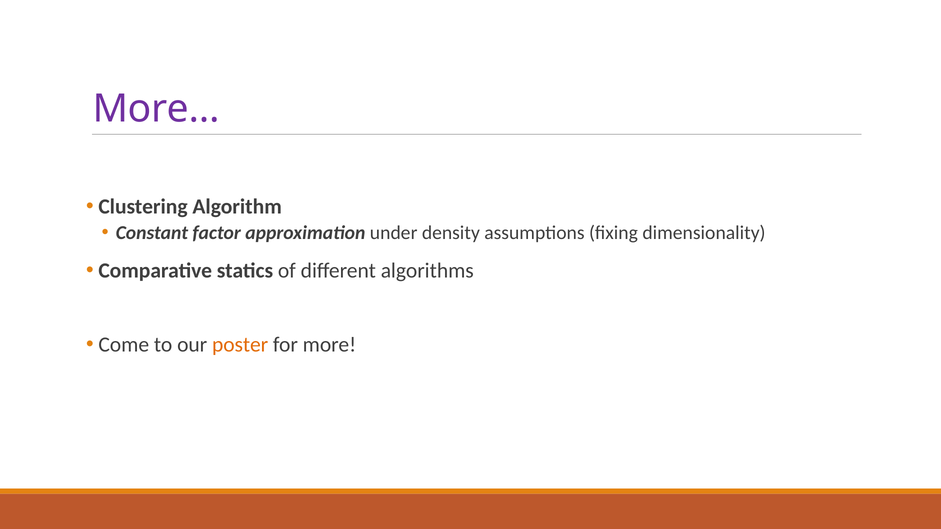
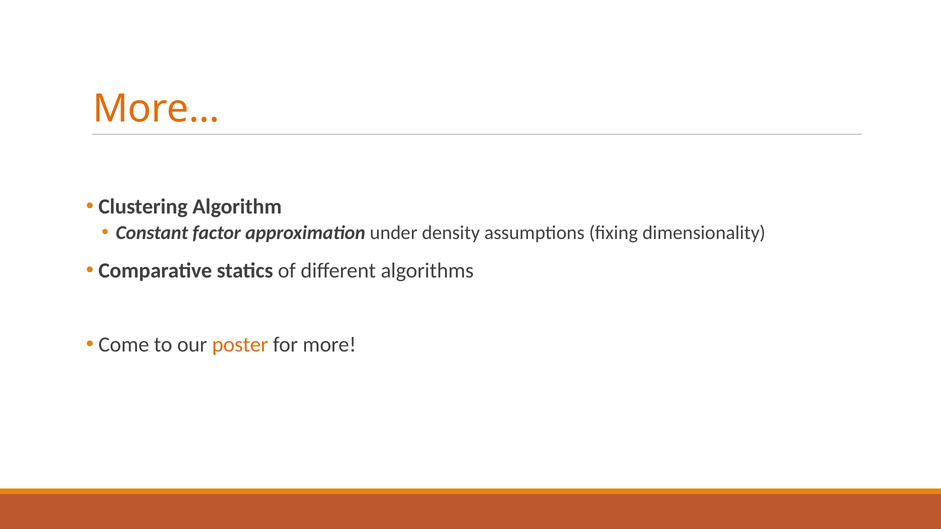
More… colour: purple -> orange
